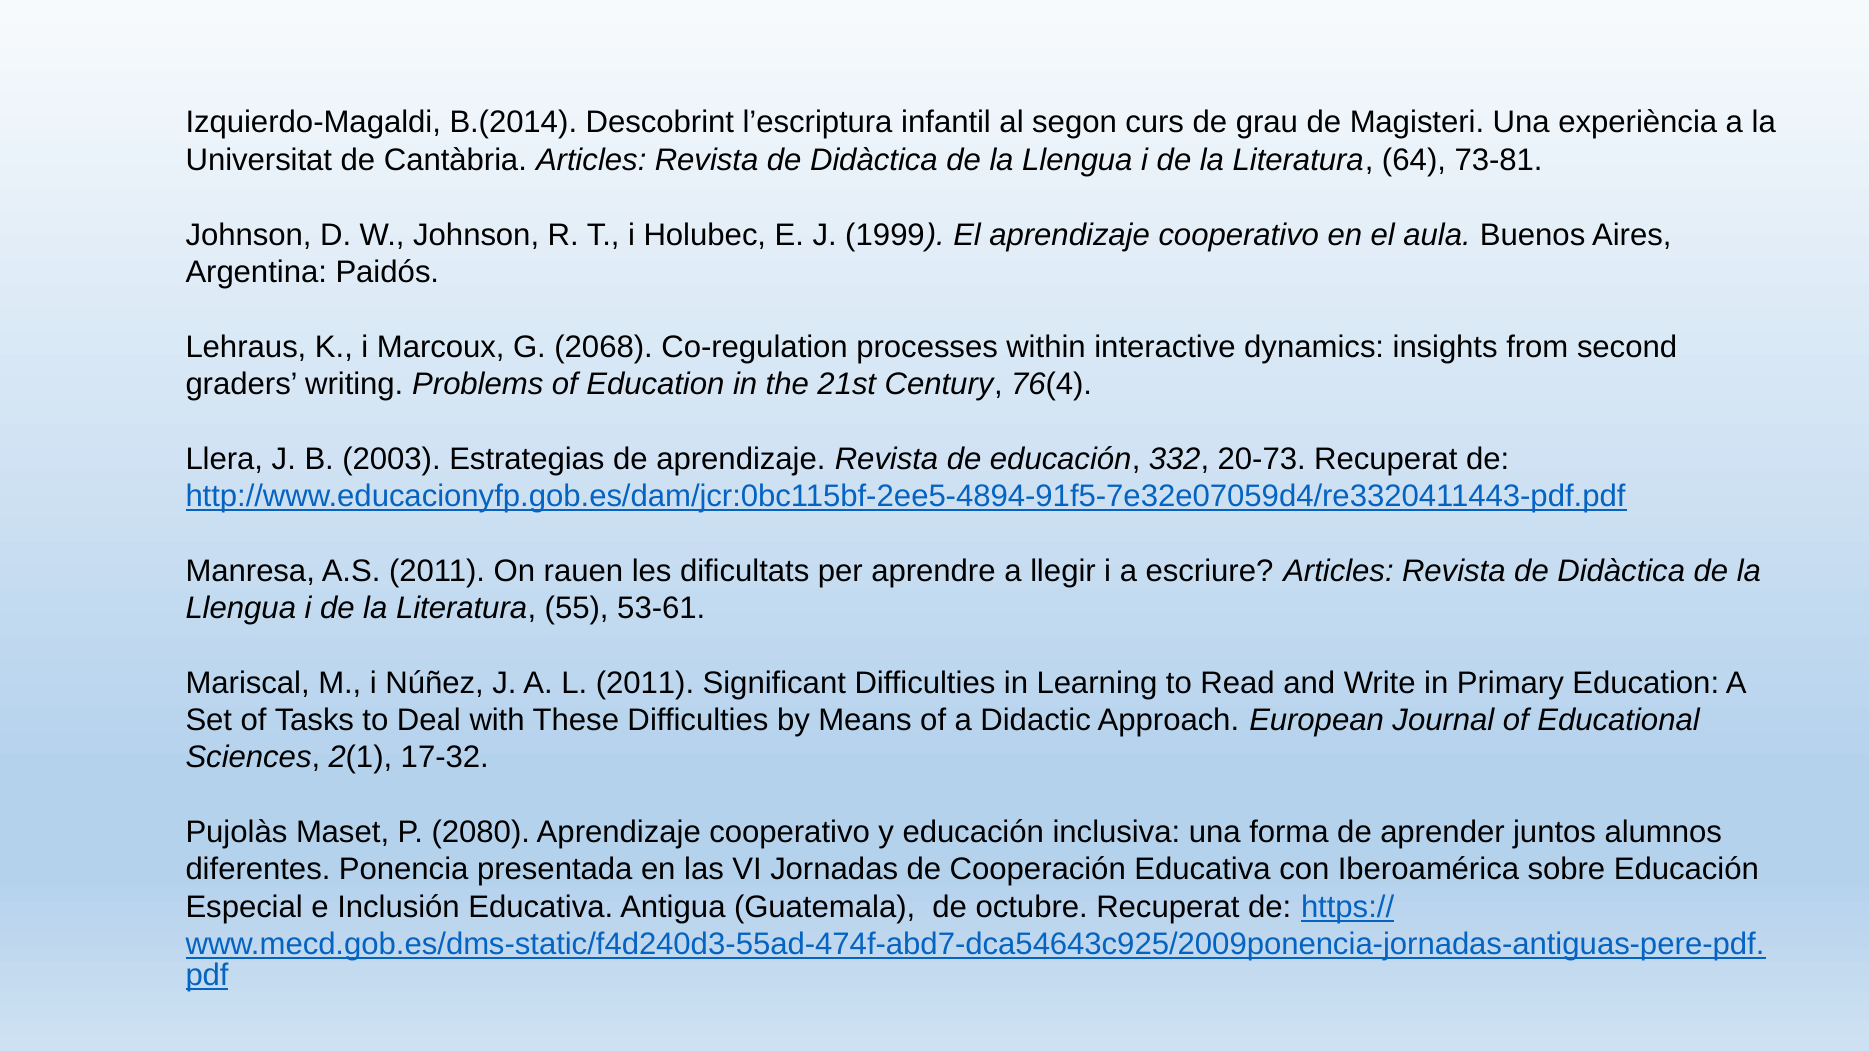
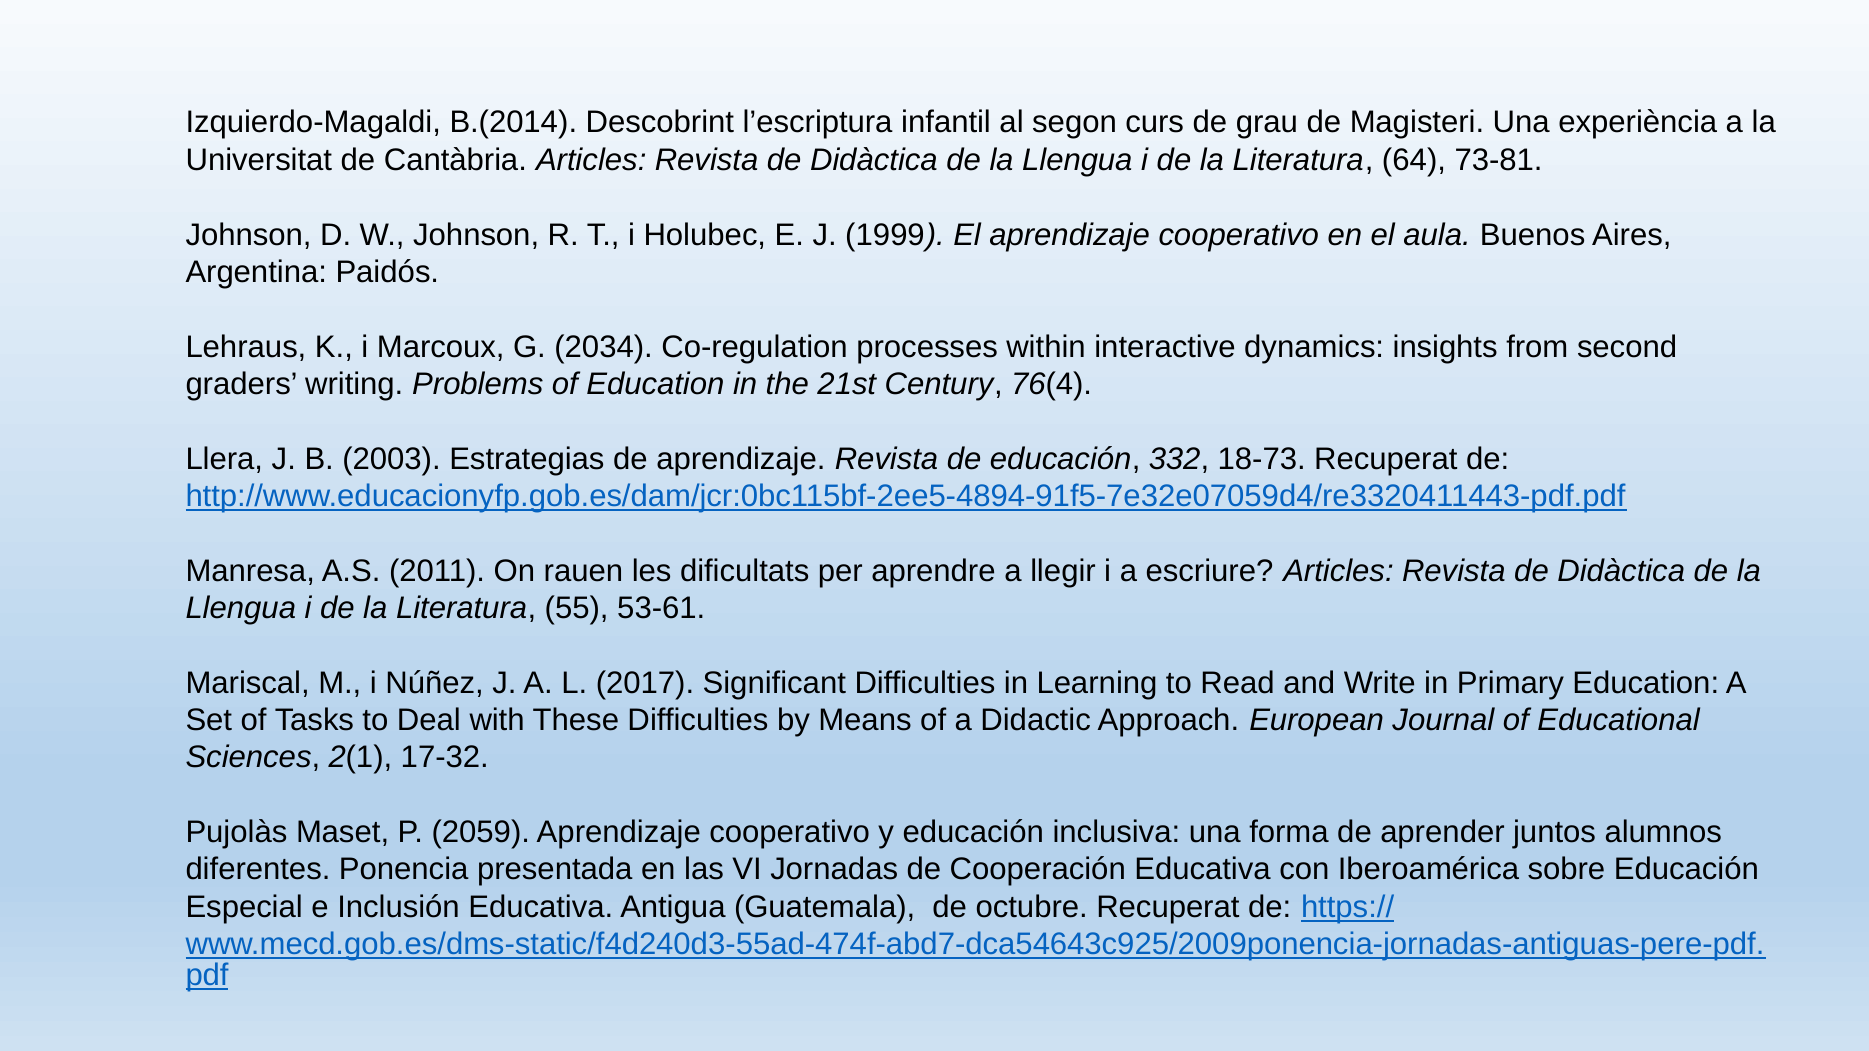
2068: 2068 -> 2034
20-73: 20-73 -> 18-73
L 2011: 2011 -> 2017
2080: 2080 -> 2059
